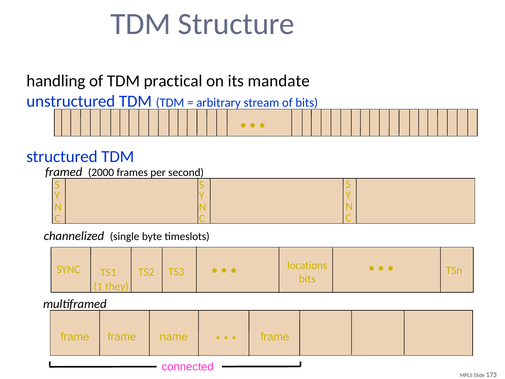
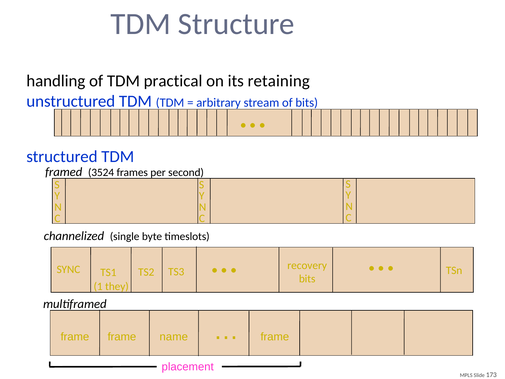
mandate: mandate -> retaining
2000: 2000 -> 3524
locations: locations -> recovery
connected: connected -> placement
